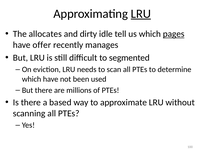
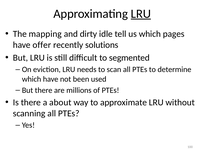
allocates: allocates -> mapping
pages underline: present -> none
manages: manages -> solutions
based: based -> about
